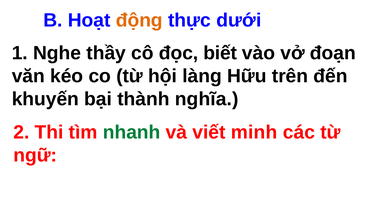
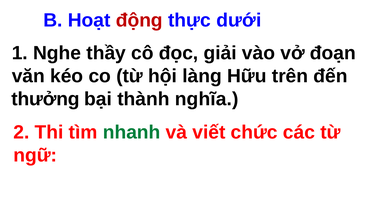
động colour: orange -> red
biết: biết -> giải
khuyến: khuyến -> thưởng
minh: minh -> chức
